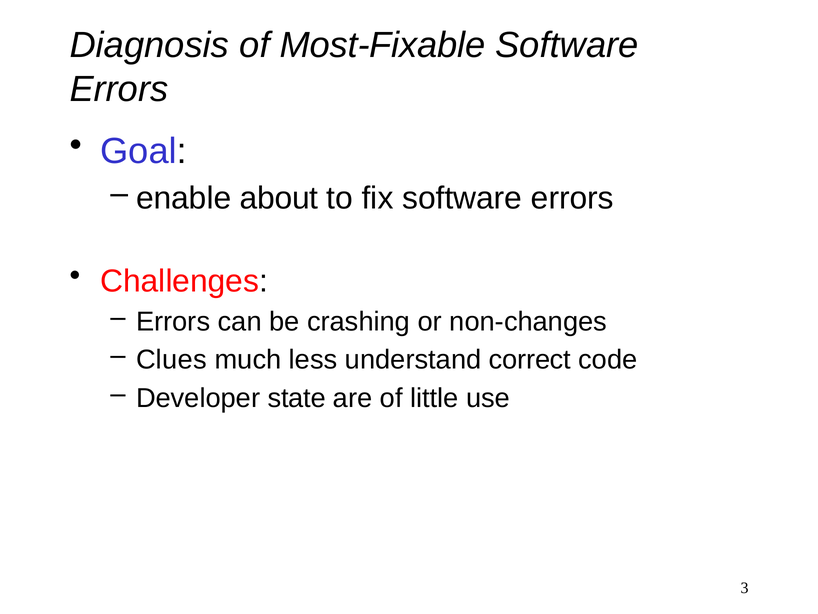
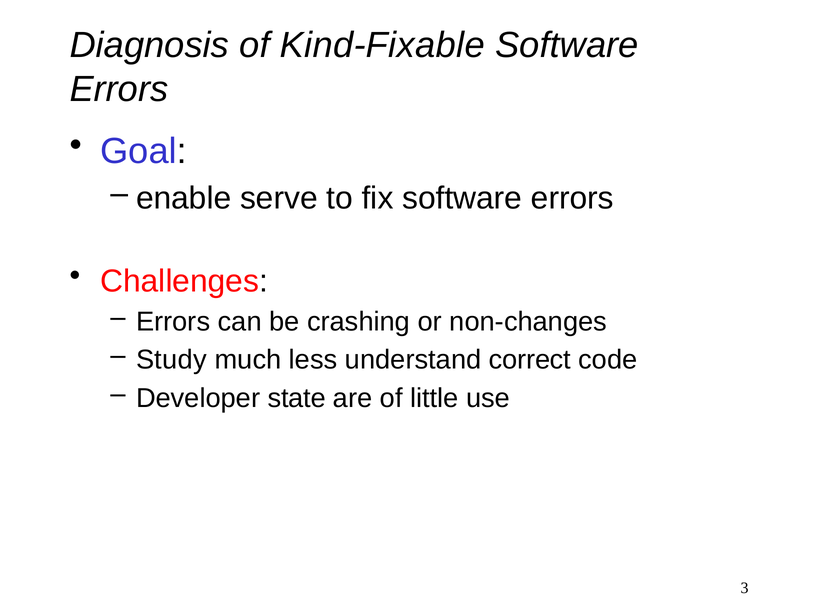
Most-Fixable: Most-Fixable -> Kind-Fixable
about: about -> serve
Clues: Clues -> Study
